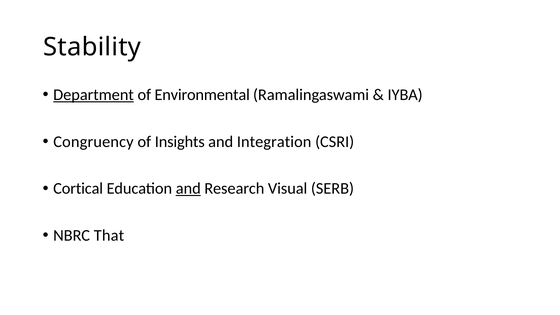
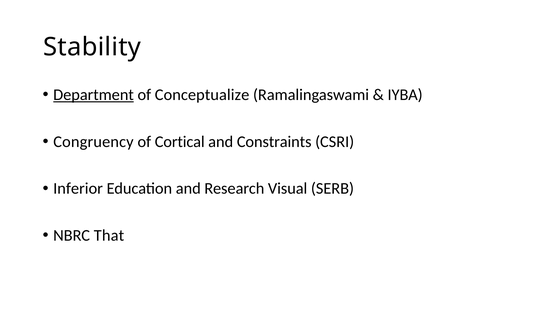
Environmental: Environmental -> Conceptualize
Insights: Insights -> Cortical
Integration: Integration -> Constraints
Cortical: Cortical -> Inferior
and at (188, 189) underline: present -> none
